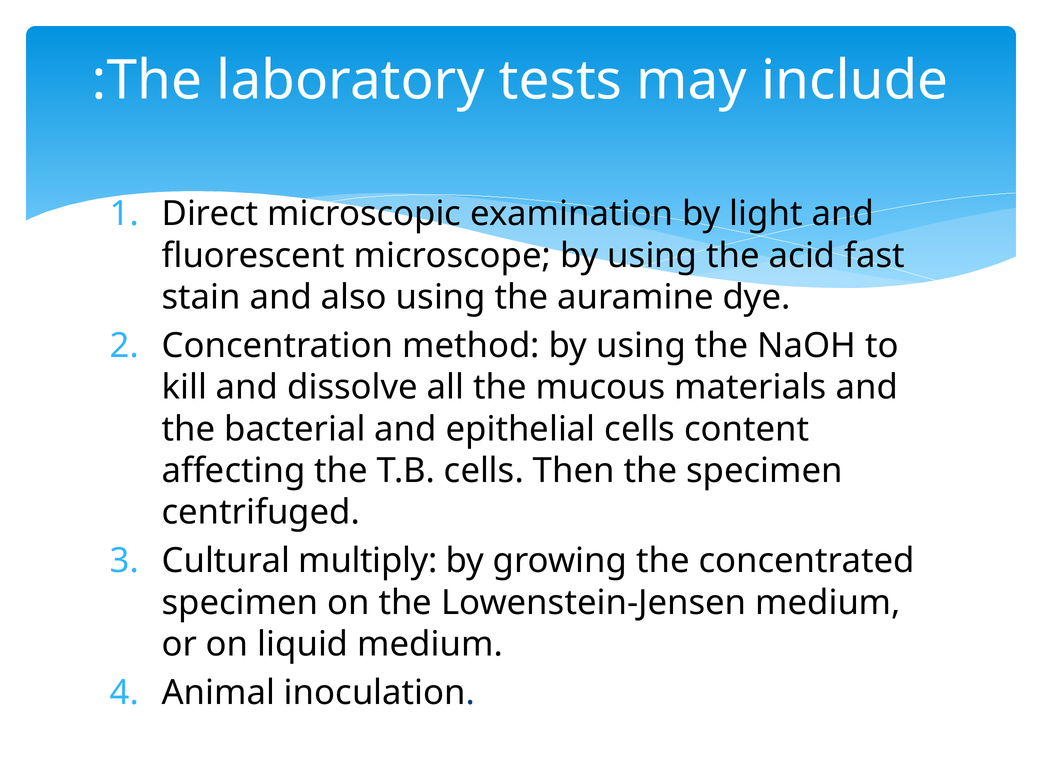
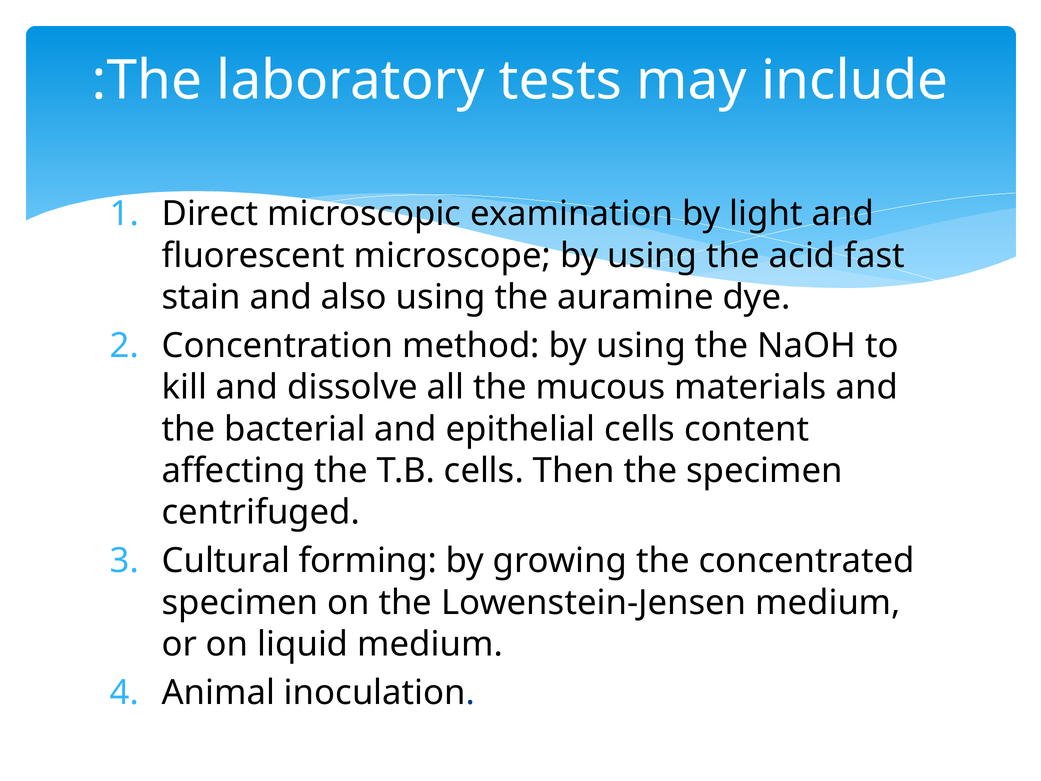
multiply: multiply -> forming
